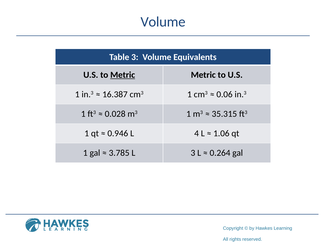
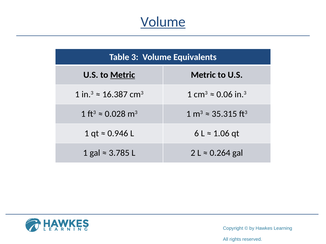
Volume at (163, 22) underline: none -> present
4: 4 -> 6
L 3: 3 -> 2
